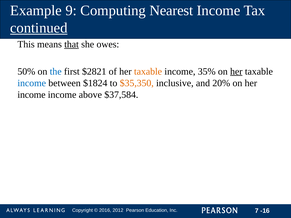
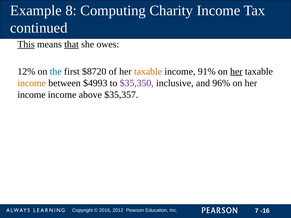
9: 9 -> 8
Nearest: Nearest -> Charity
continued underline: present -> none
This underline: none -> present
50%: 50% -> 12%
$2821: $2821 -> $8720
35%: 35% -> 91%
income at (32, 83) colour: blue -> orange
$1824: $1824 -> $4993
$35,350 colour: orange -> purple
20%: 20% -> 96%
$37,584: $37,584 -> $35,357
